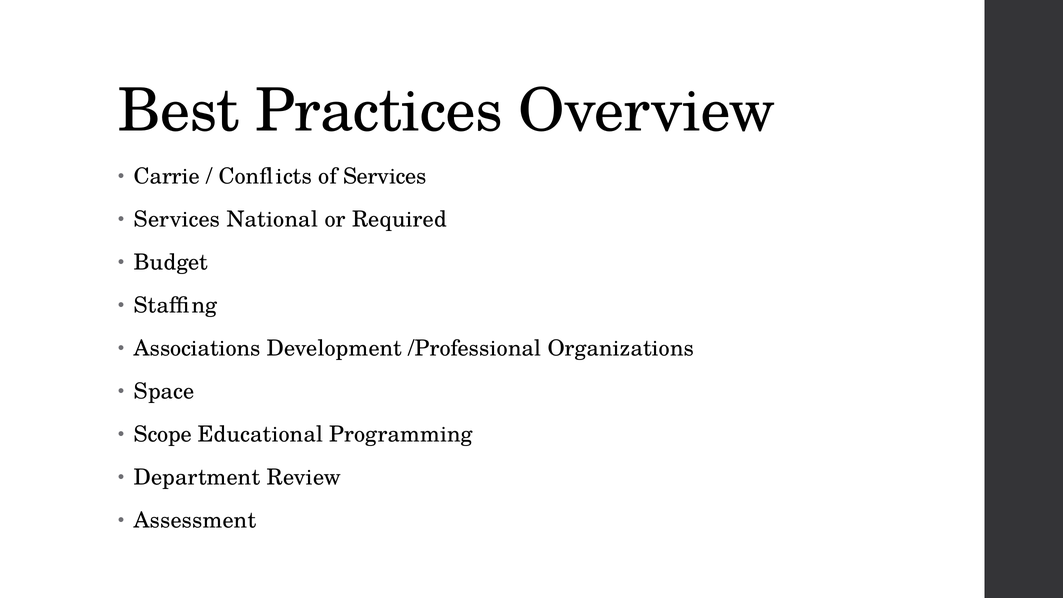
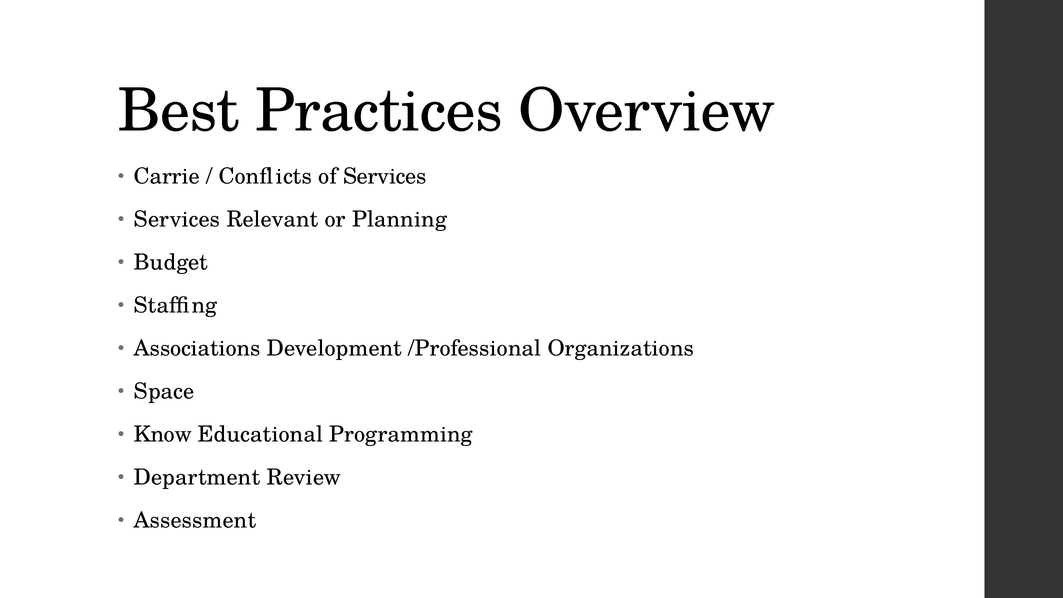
National: National -> Relevant
Required: Required -> Planning
Scope: Scope -> Know
